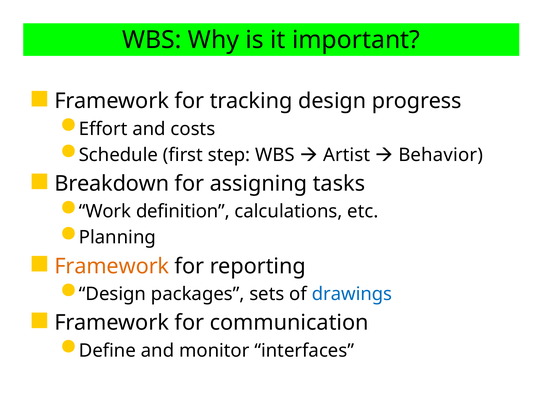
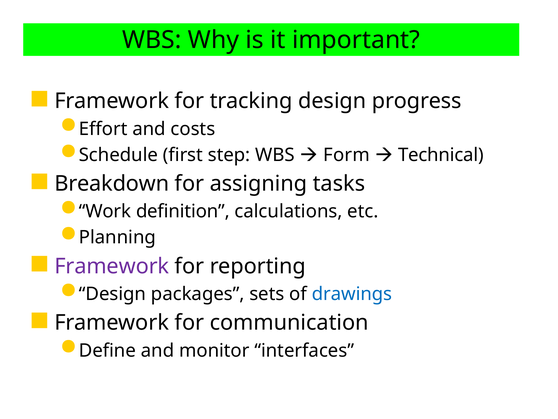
Artist: Artist -> Form
Behavior: Behavior -> Technical
Framework at (112, 266) colour: orange -> purple
